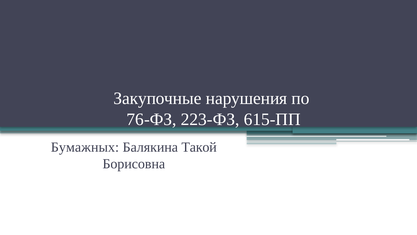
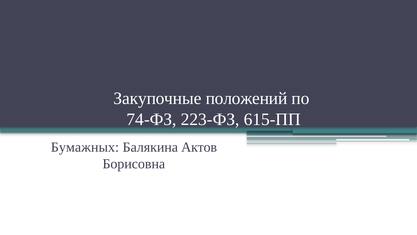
нарушения: нарушения -> положений
76-ФЗ: 76-ФЗ -> 74-ФЗ
Такой: Такой -> Актов
